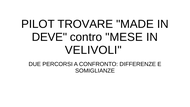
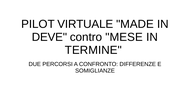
TROVARE: TROVARE -> VIRTUALE
VELIVOLI: VELIVOLI -> TERMINE
